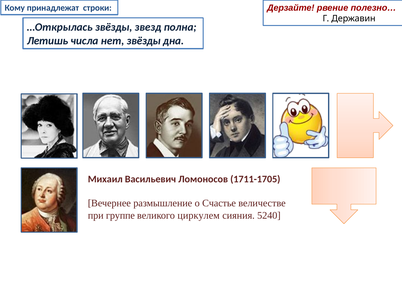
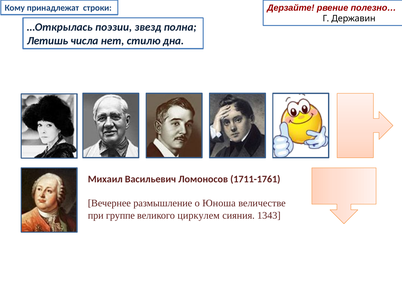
…Открылась звёзды: звёзды -> поэзии
нет звёзды: звёзды -> стилю
1711-1705: 1711-1705 -> 1711-1761
Счастье: Счастье -> Юноша
5240: 5240 -> 1343
